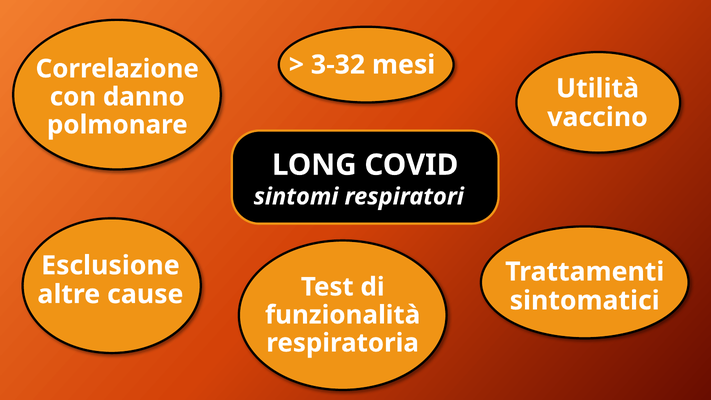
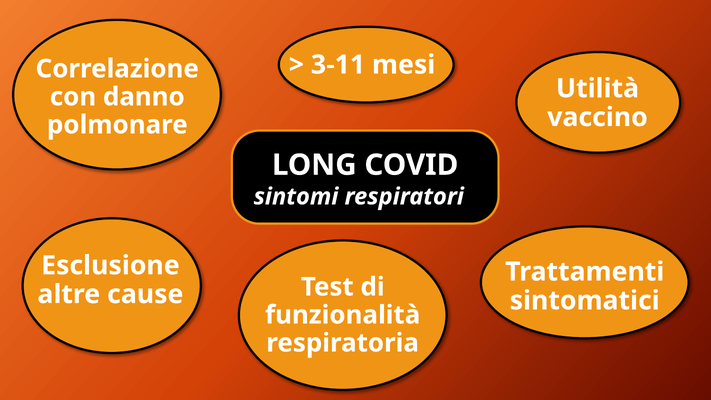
3-32: 3-32 -> 3-11
